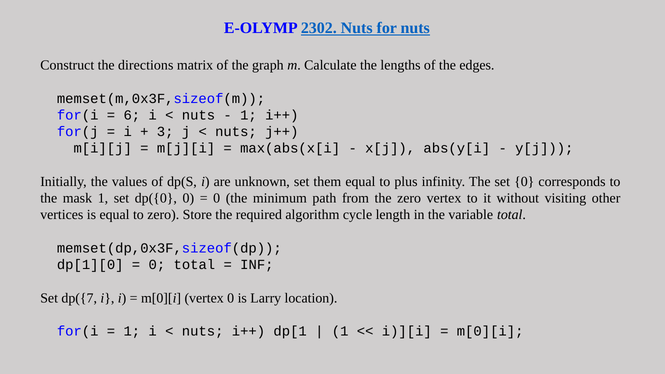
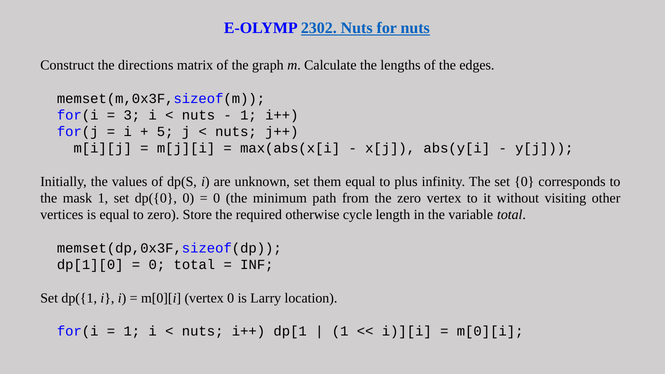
6: 6 -> 3
3: 3 -> 5
algorithm: algorithm -> otherwise
dp({7: dp({7 -> dp({1
